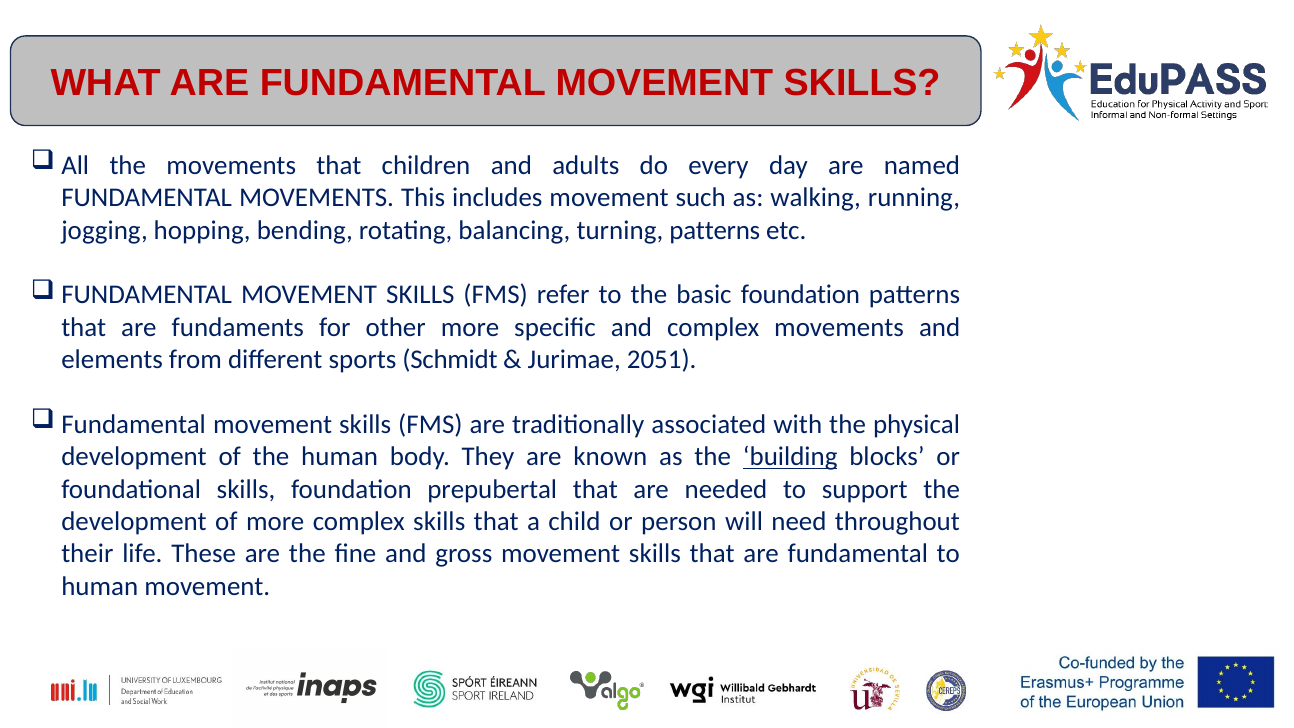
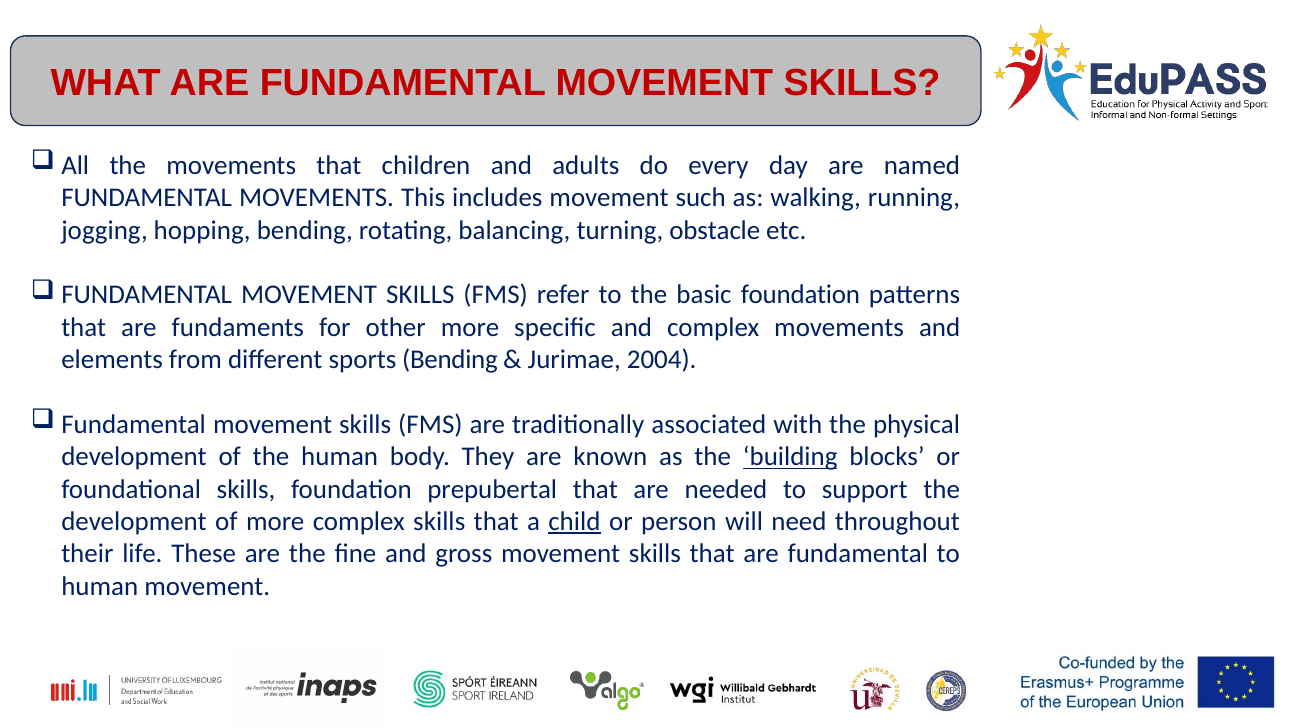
turning patterns: patterns -> obstacle
sports Schmidt: Schmidt -> Bending
2051: 2051 -> 2004
child underline: none -> present
